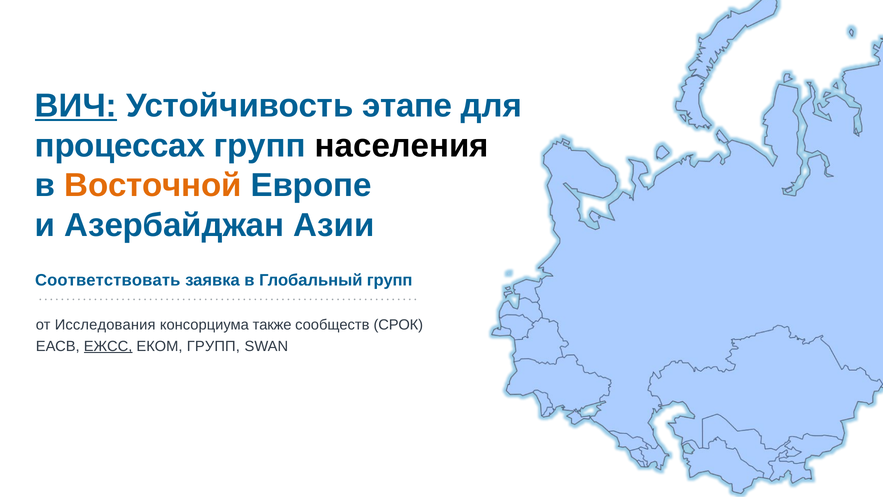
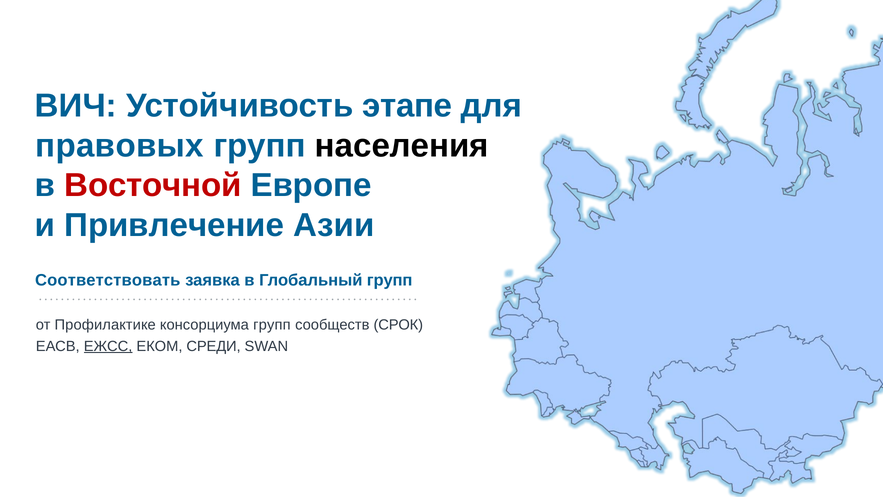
ВИЧ underline: present -> none
процессах: процессах -> правовых
Восточной colour: orange -> red
Азербайджан: Азербайджан -> Привлечение
Исследования: Исследования -> Профилактике
консорциума также: также -> групп
ЕКОМ ГРУПП: ГРУПП -> СРЕДИ
